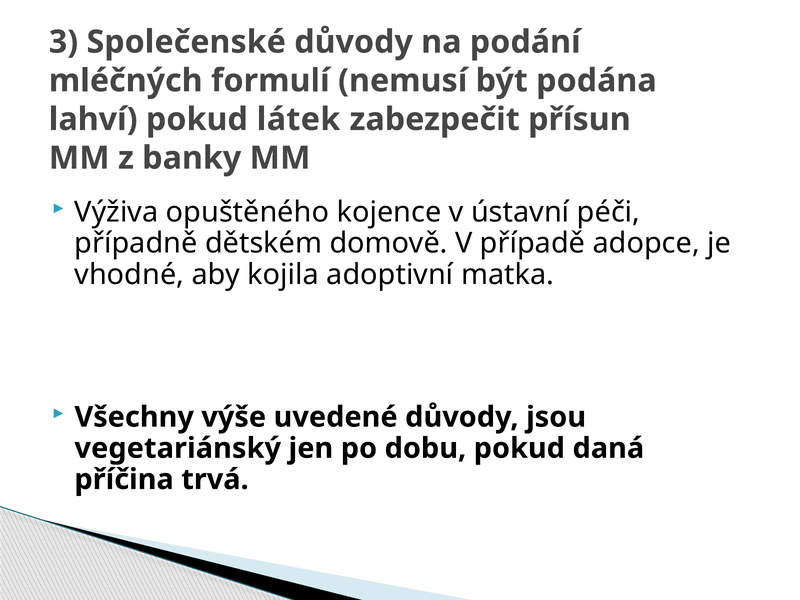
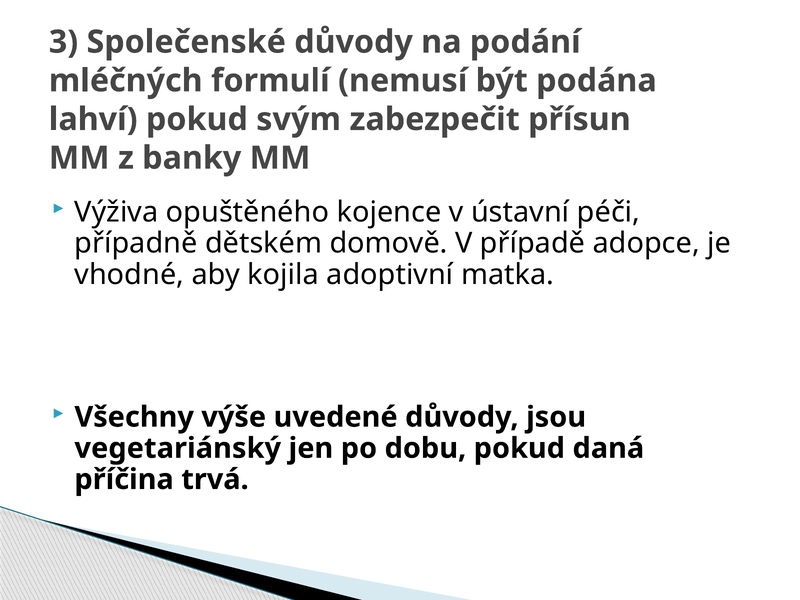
látek: látek -> svým
